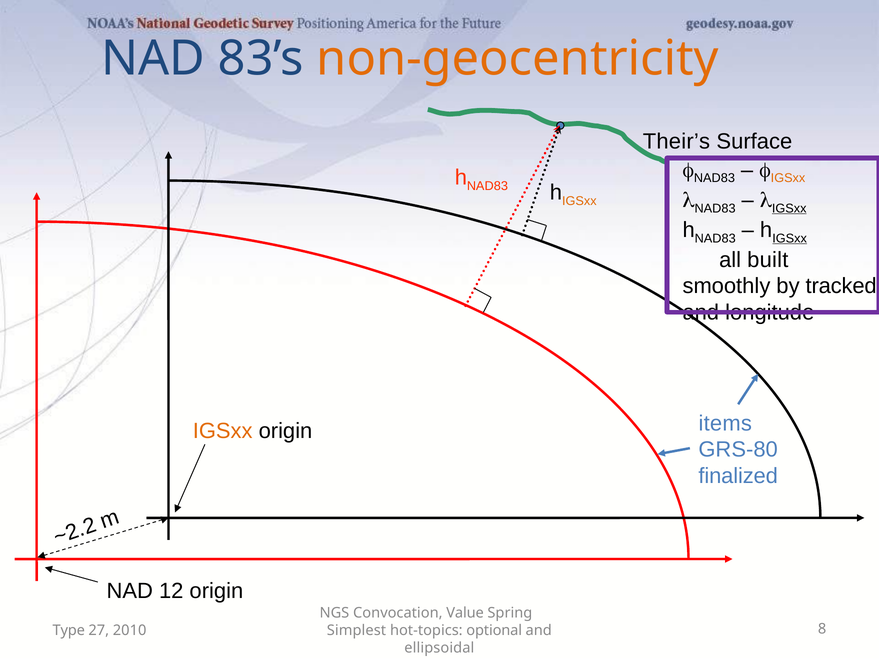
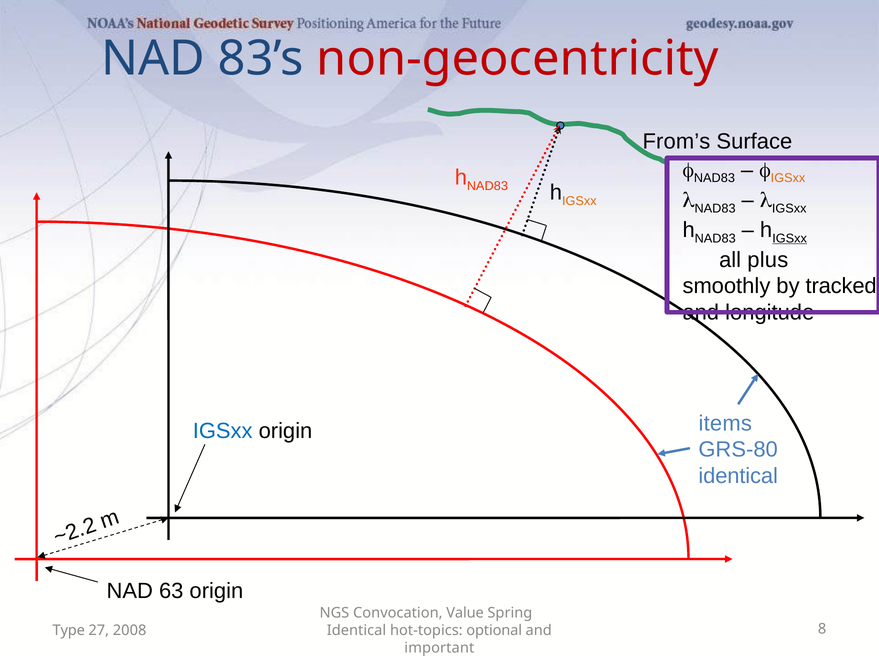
non-geocentricity colour: orange -> red
Their’s: Their’s -> From’s
IGSxx at (789, 208) underline: present -> none
built: built -> plus
IGSxx at (223, 430) colour: orange -> blue
finalized at (738, 476): finalized -> identical
12: 12 -> 63
2010: 2010 -> 2008
Simplest at (356, 630): Simplest -> Identical
ellipsoidal: ellipsoidal -> important
